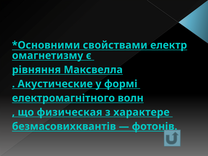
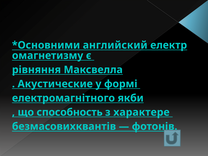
свойствами: свойствами -> английский
волн: волн -> якби
физическая: физическая -> способность
